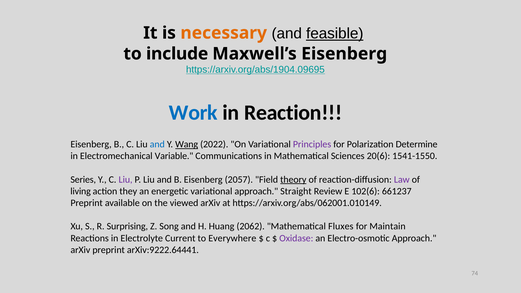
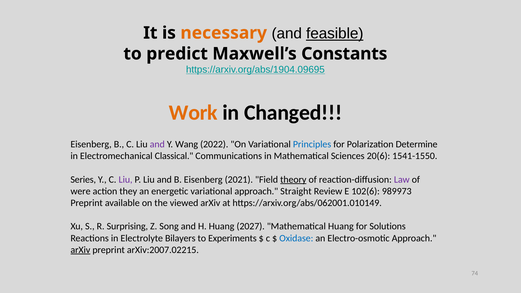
include: include -> predict
Maxwell’s Eisenberg: Eisenberg -> Constants
Work colour: blue -> orange
Reaction: Reaction -> Changed
and at (157, 144) colour: blue -> purple
Wang underline: present -> none
Principles colour: purple -> blue
Variable: Variable -> Classical
2057: 2057 -> 2021
living: living -> were
661237: 661237 -> 989973
2062: 2062 -> 2027
Mathematical Fluxes: Fluxes -> Huang
Maintain: Maintain -> Solutions
Current: Current -> Bilayers
Everywhere: Everywhere -> Experiments
Oxidase colour: purple -> blue
arXiv at (80, 250) underline: none -> present
arXiv:9222.64441: arXiv:9222.64441 -> arXiv:2007.02215
